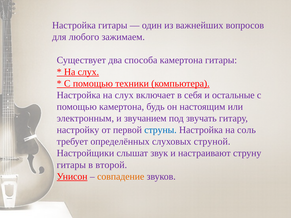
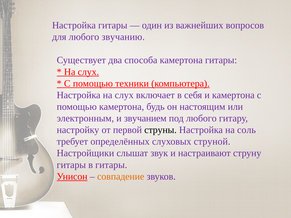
зажимаем: зажимаем -> звучанию
и остальные: остальные -> камертона
под звучать: звучать -> любого
струны colour: blue -> black
в второй: второй -> гитары
